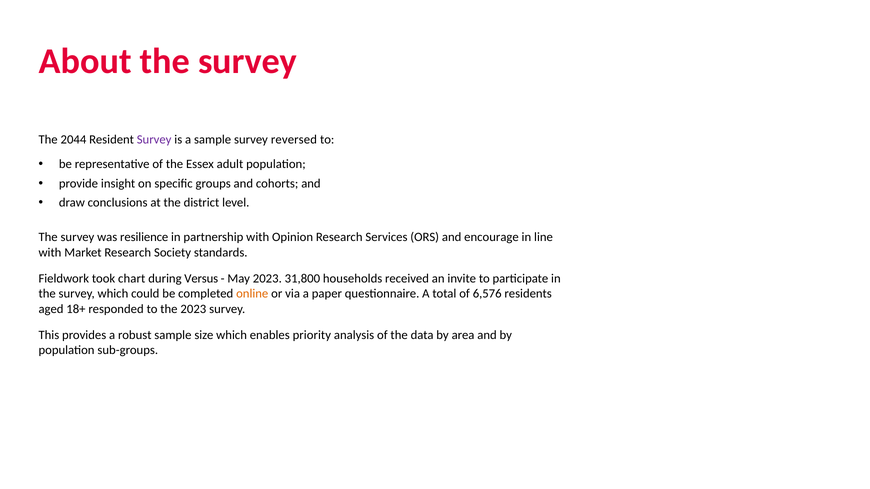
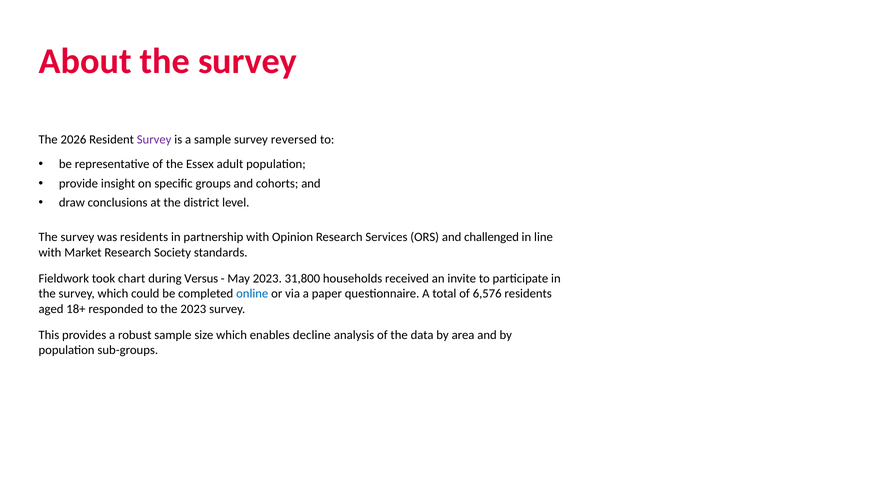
2044: 2044 -> 2026
was resilience: resilience -> residents
encourage: encourage -> challenged
online colour: orange -> blue
priority: priority -> decline
